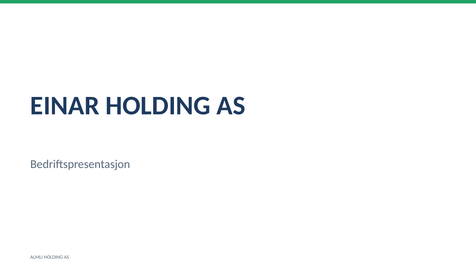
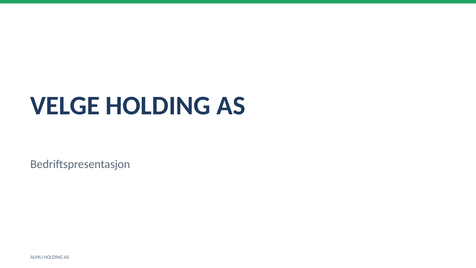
EINAR: EINAR -> VELGE
